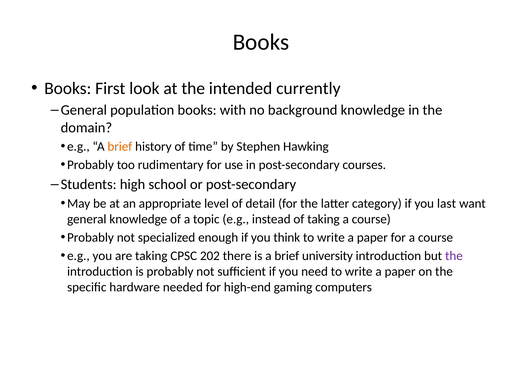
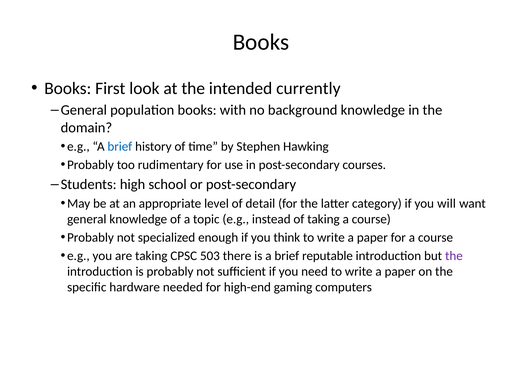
brief at (120, 146) colour: orange -> blue
last: last -> will
202: 202 -> 503
university: university -> reputable
